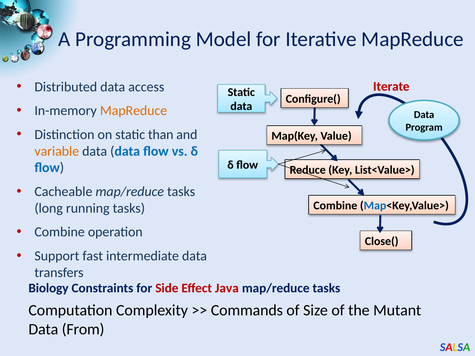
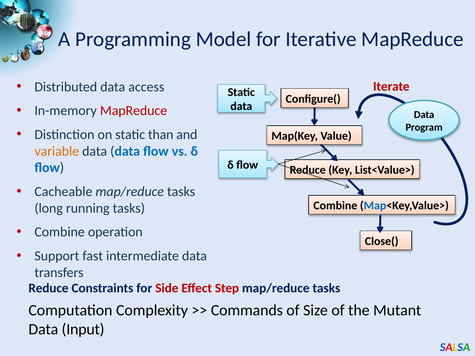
MapReduce at (134, 111) colour: orange -> red
Biology at (48, 288): Biology -> Reduce
Java: Java -> Step
From: From -> Input
